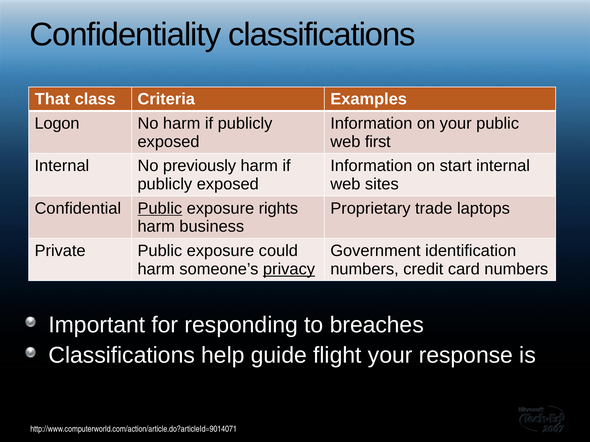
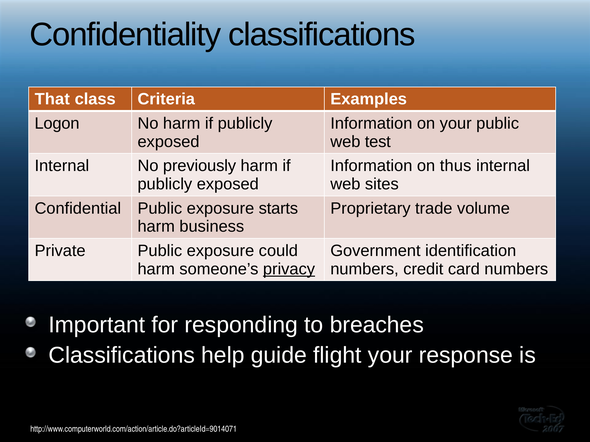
first: first -> test
start: start -> thus
Public at (160, 209) underline: present -> none
rights: rights -> starts
laptops: laptops -> volume
